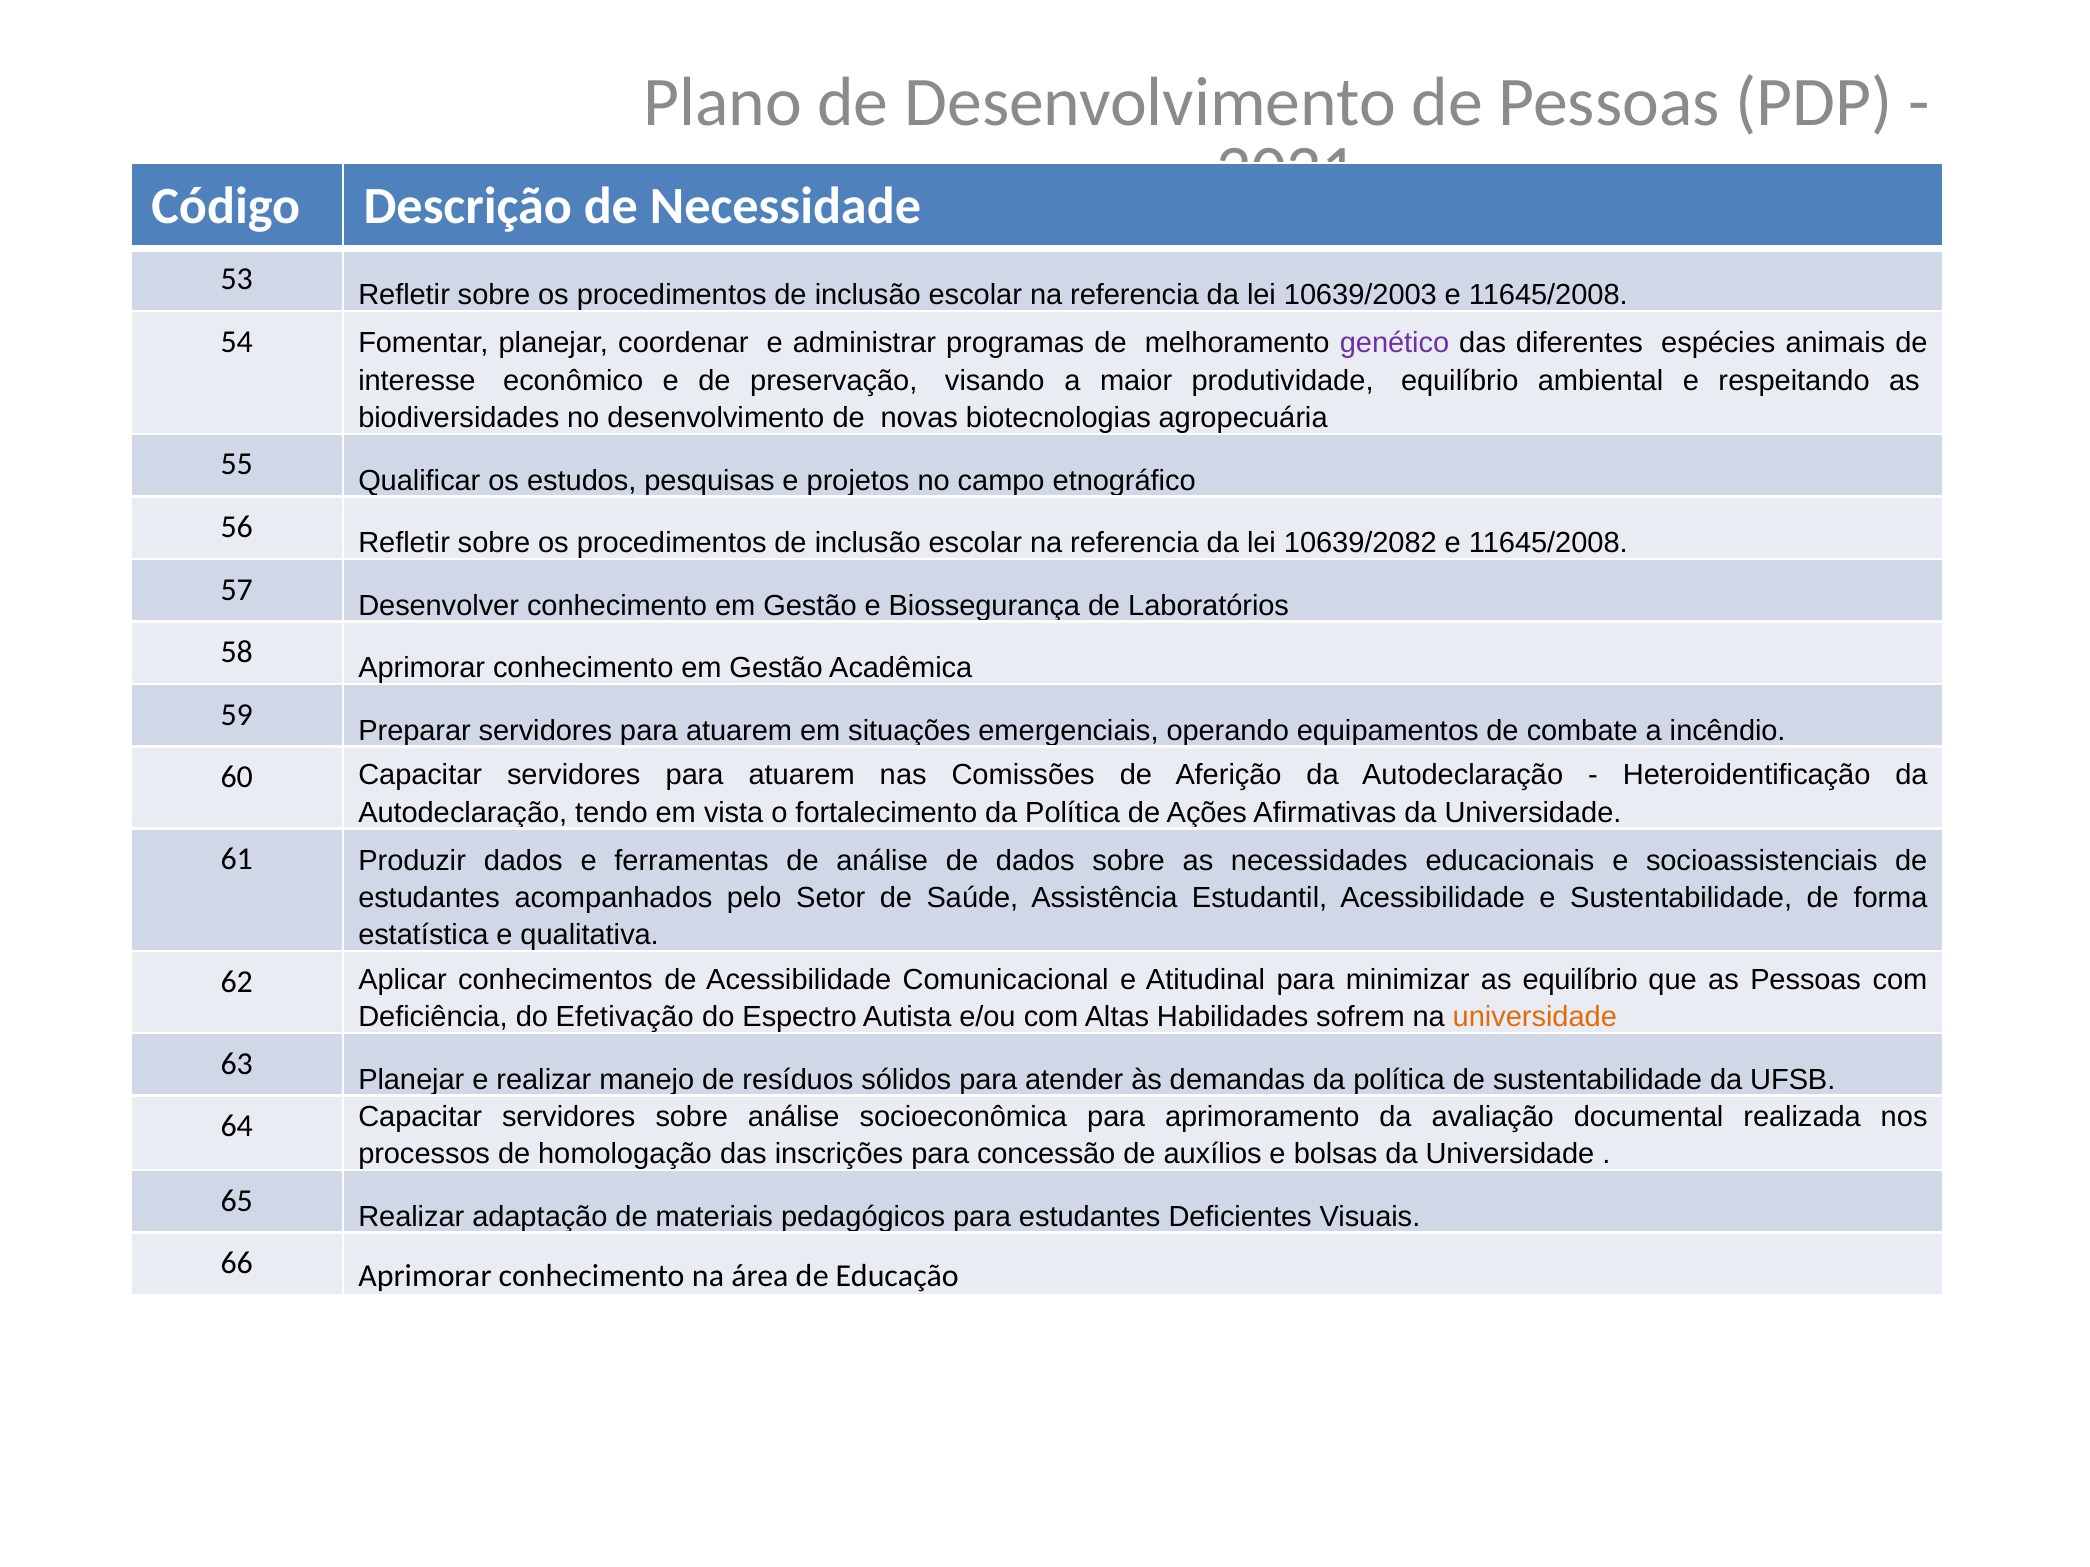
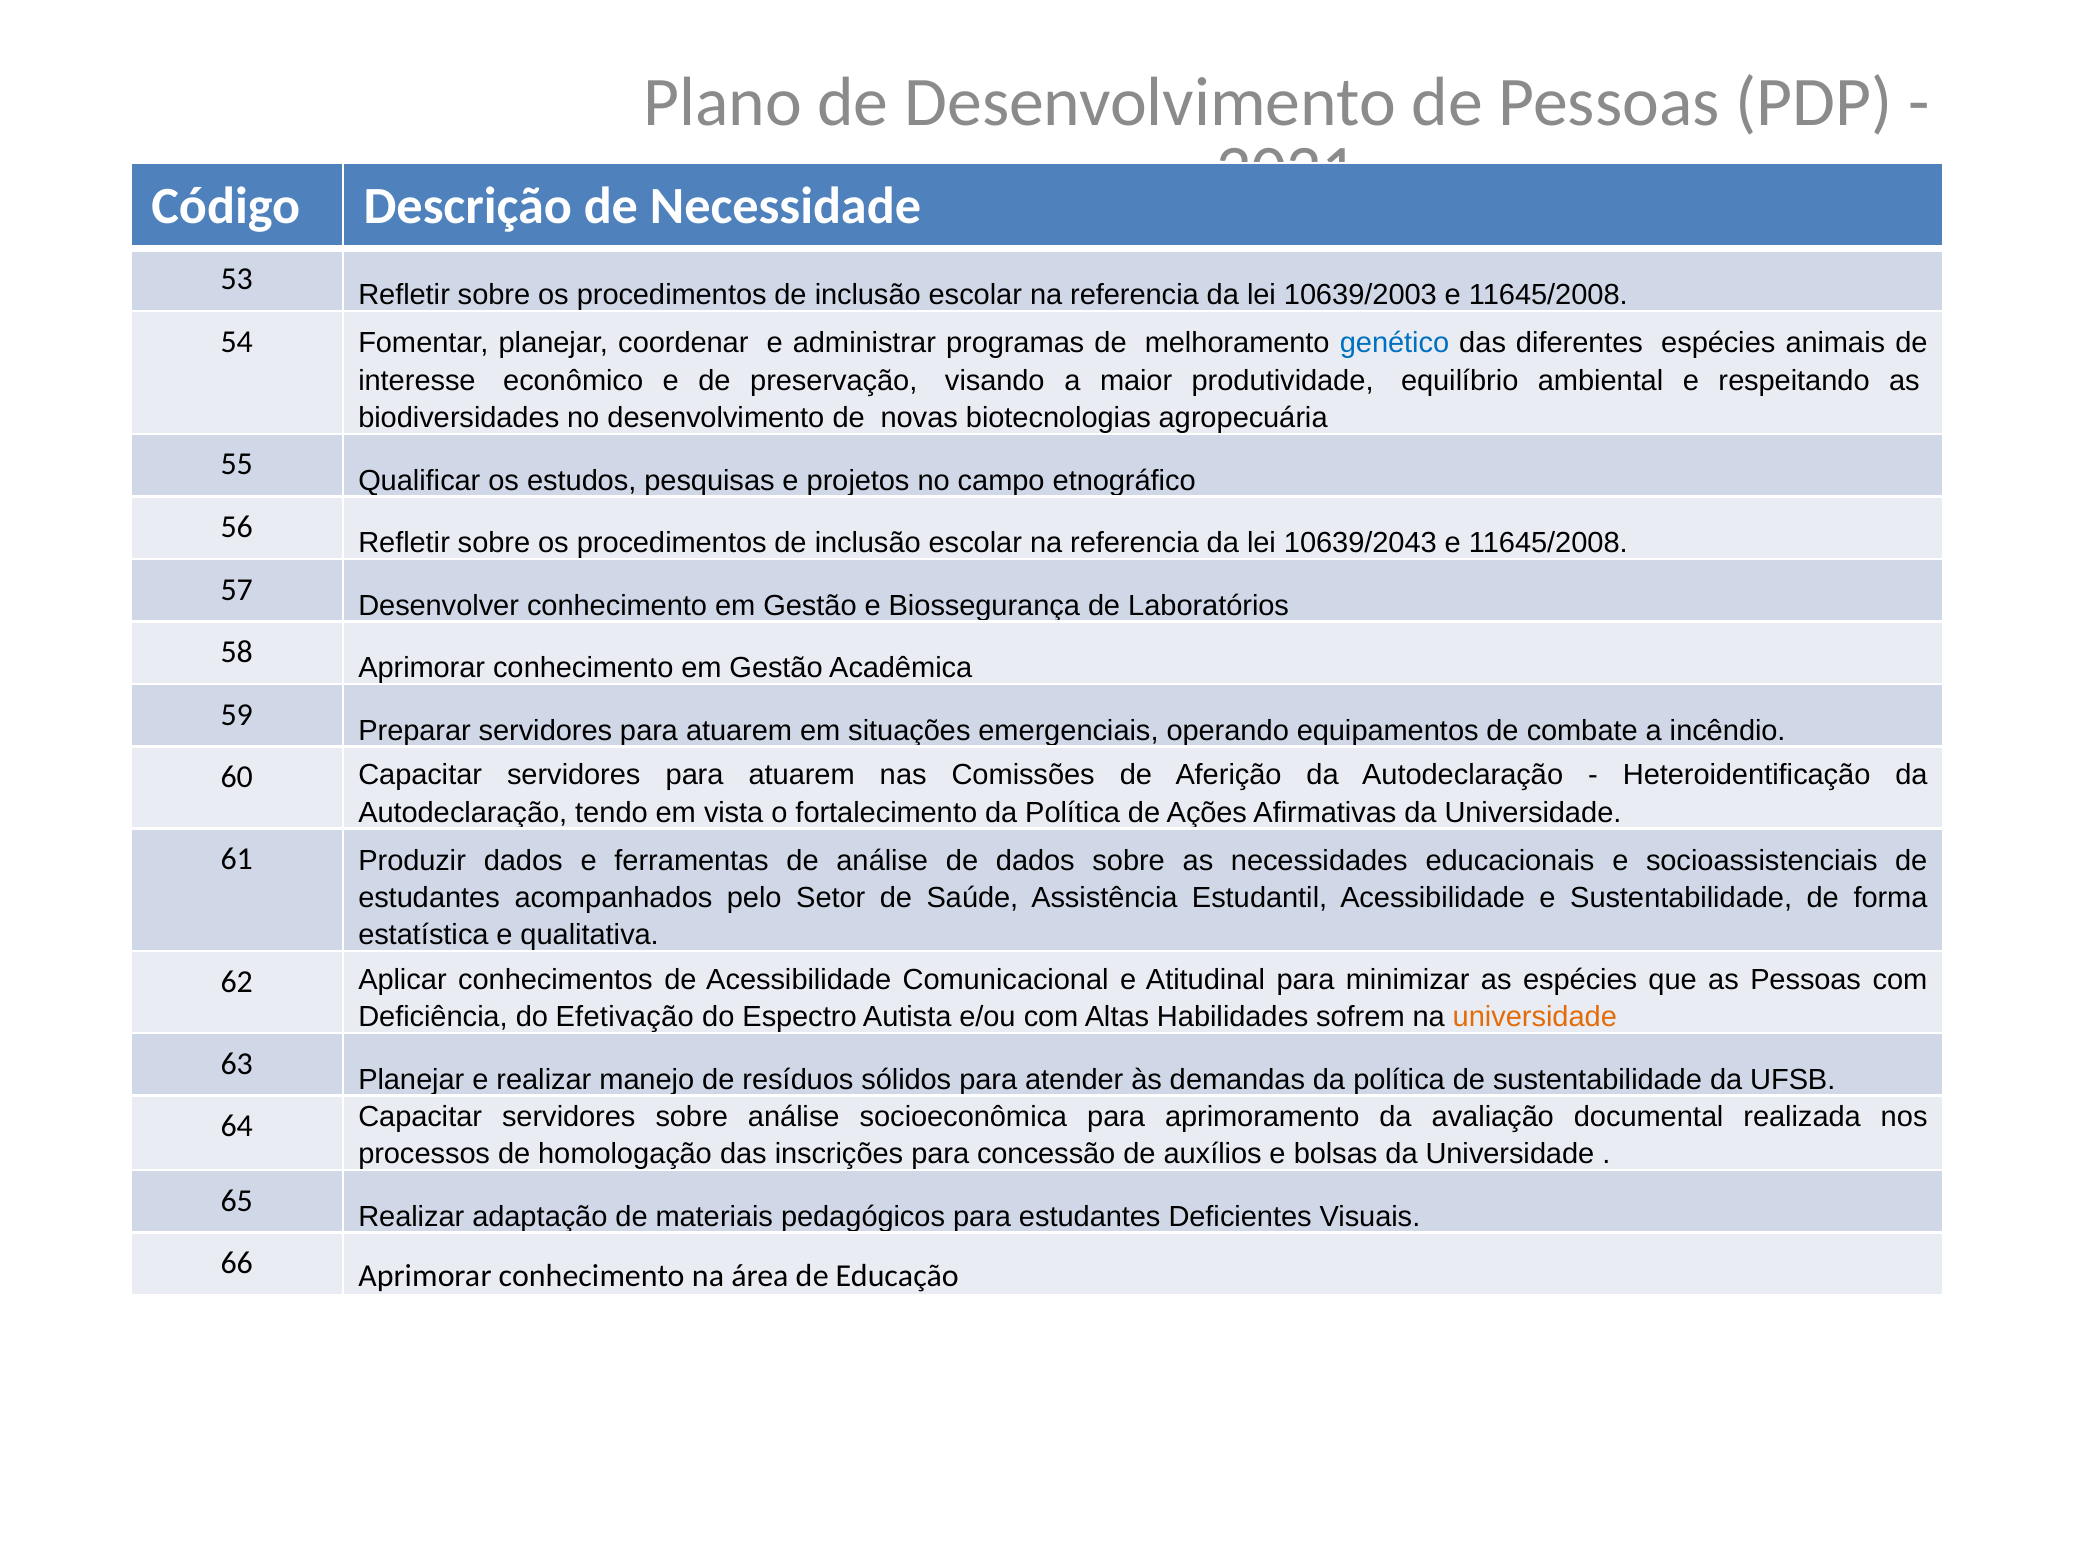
genético colour: purple -> blue
10639/2082: 10639/2082 -> 10639/2043
as equilíbrio: equilíbrio -> espécies
